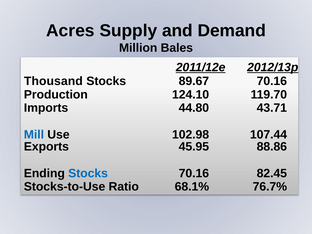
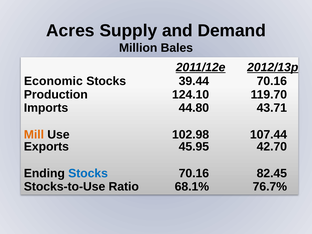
Thousand: Thousand -> Economic
89.67: 89.67 -> 39.44
Mill colour: blue -> orange
88.86: 88.86 -> 42.70
